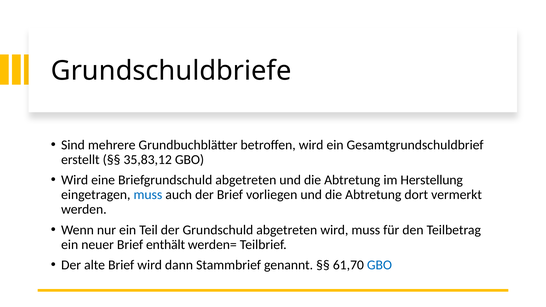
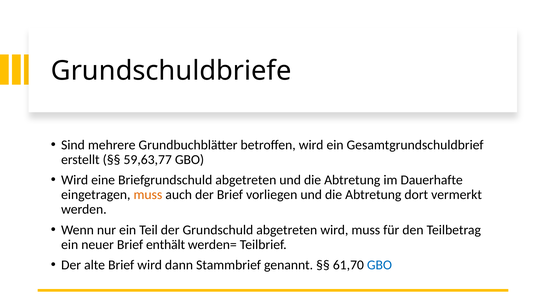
35,83,12: 35,83,12 -> 59,63,77
Herstellung: Herstellung -> Dauerhafte
muss at (148, 195) colour: blue -> orange
